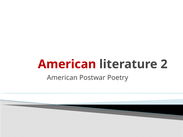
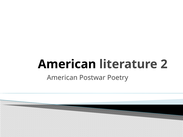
American at (67, 64) colour: red -> black
